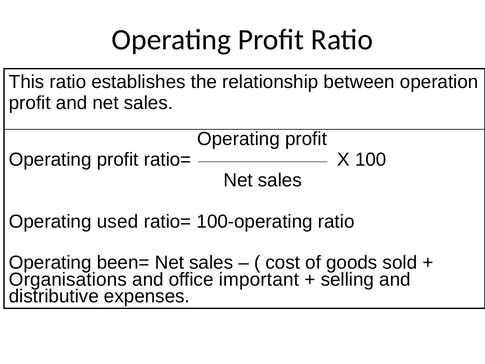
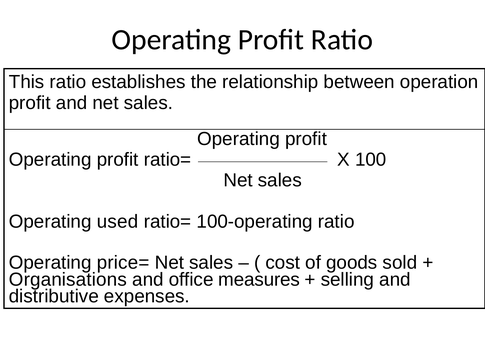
been=: been= -> price=
important: important -> measures
